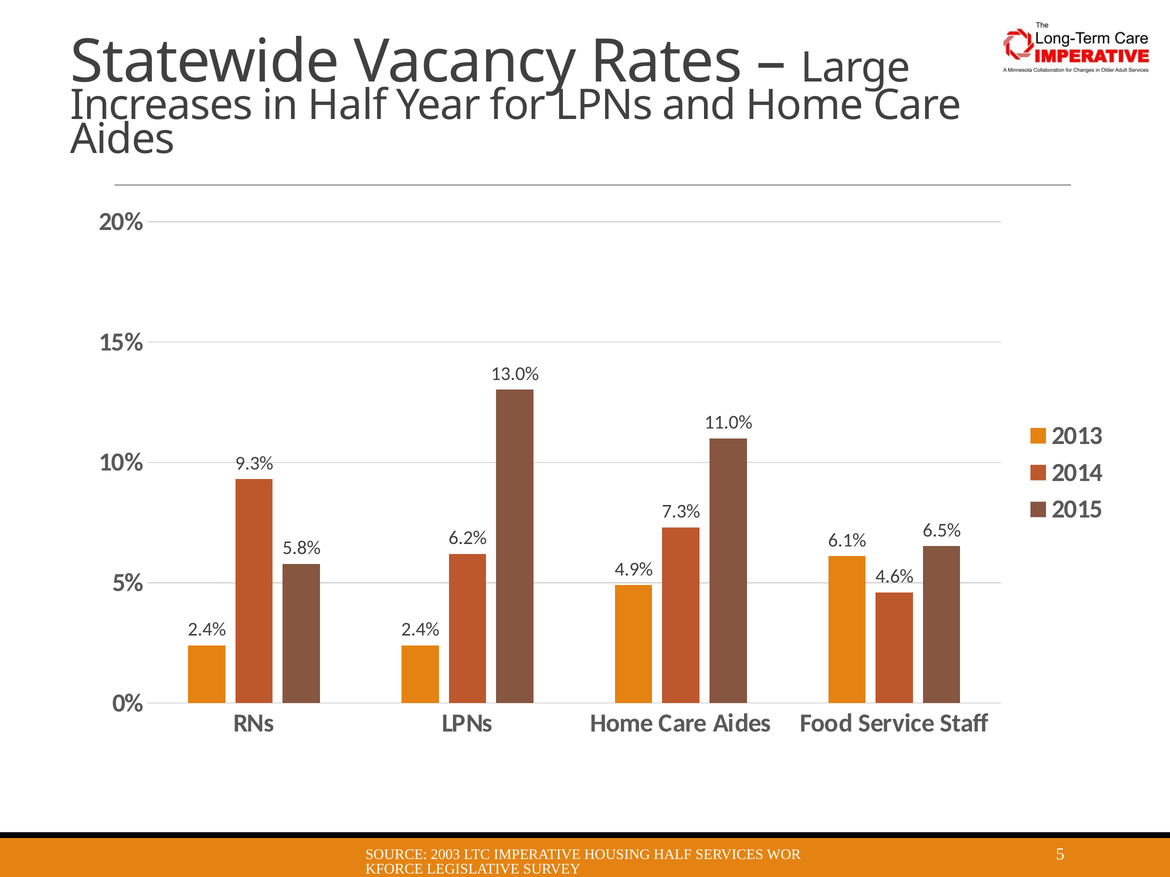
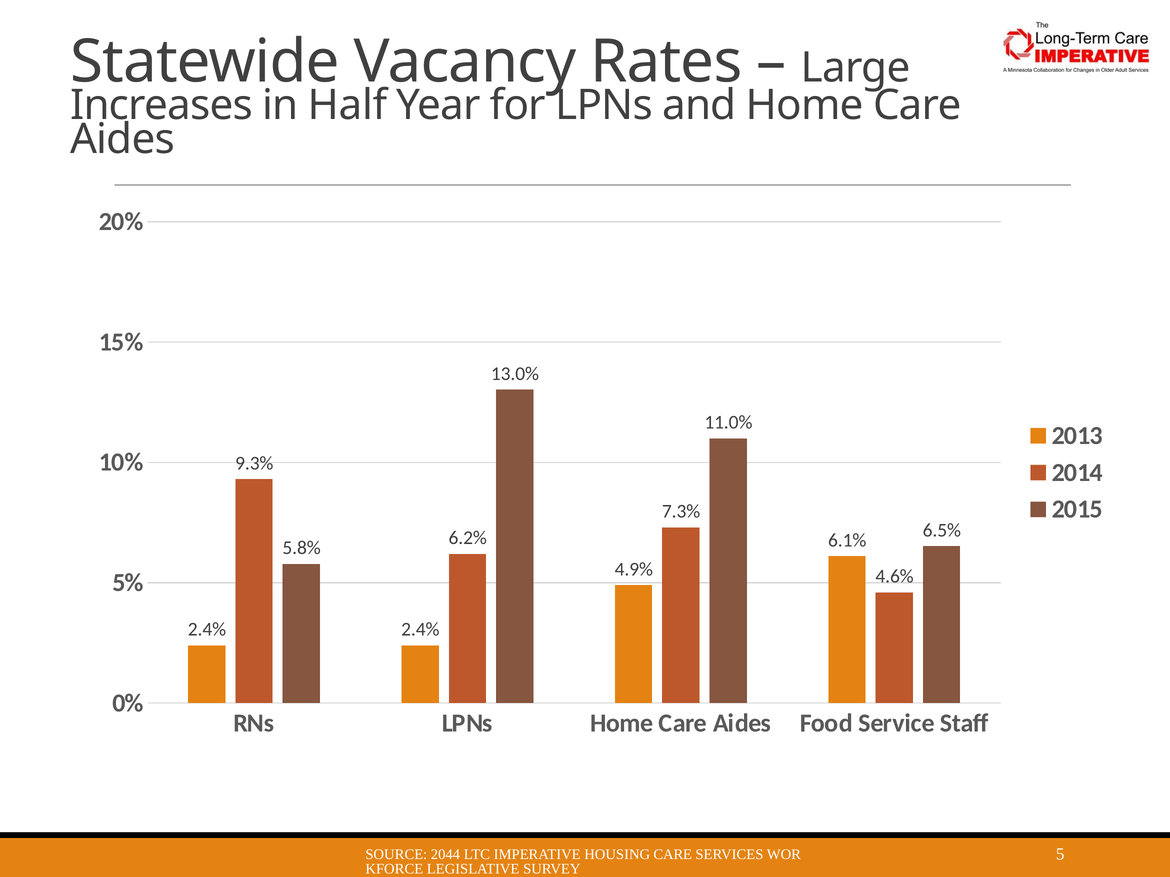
2003: 2003 -> 2044
HOUSING HALF: HALF -> CARE
